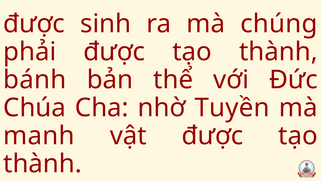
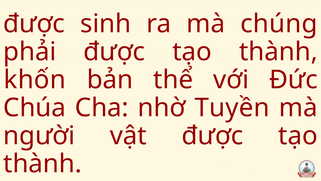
bánh: bánh -> khốn
manh: manh -> người
